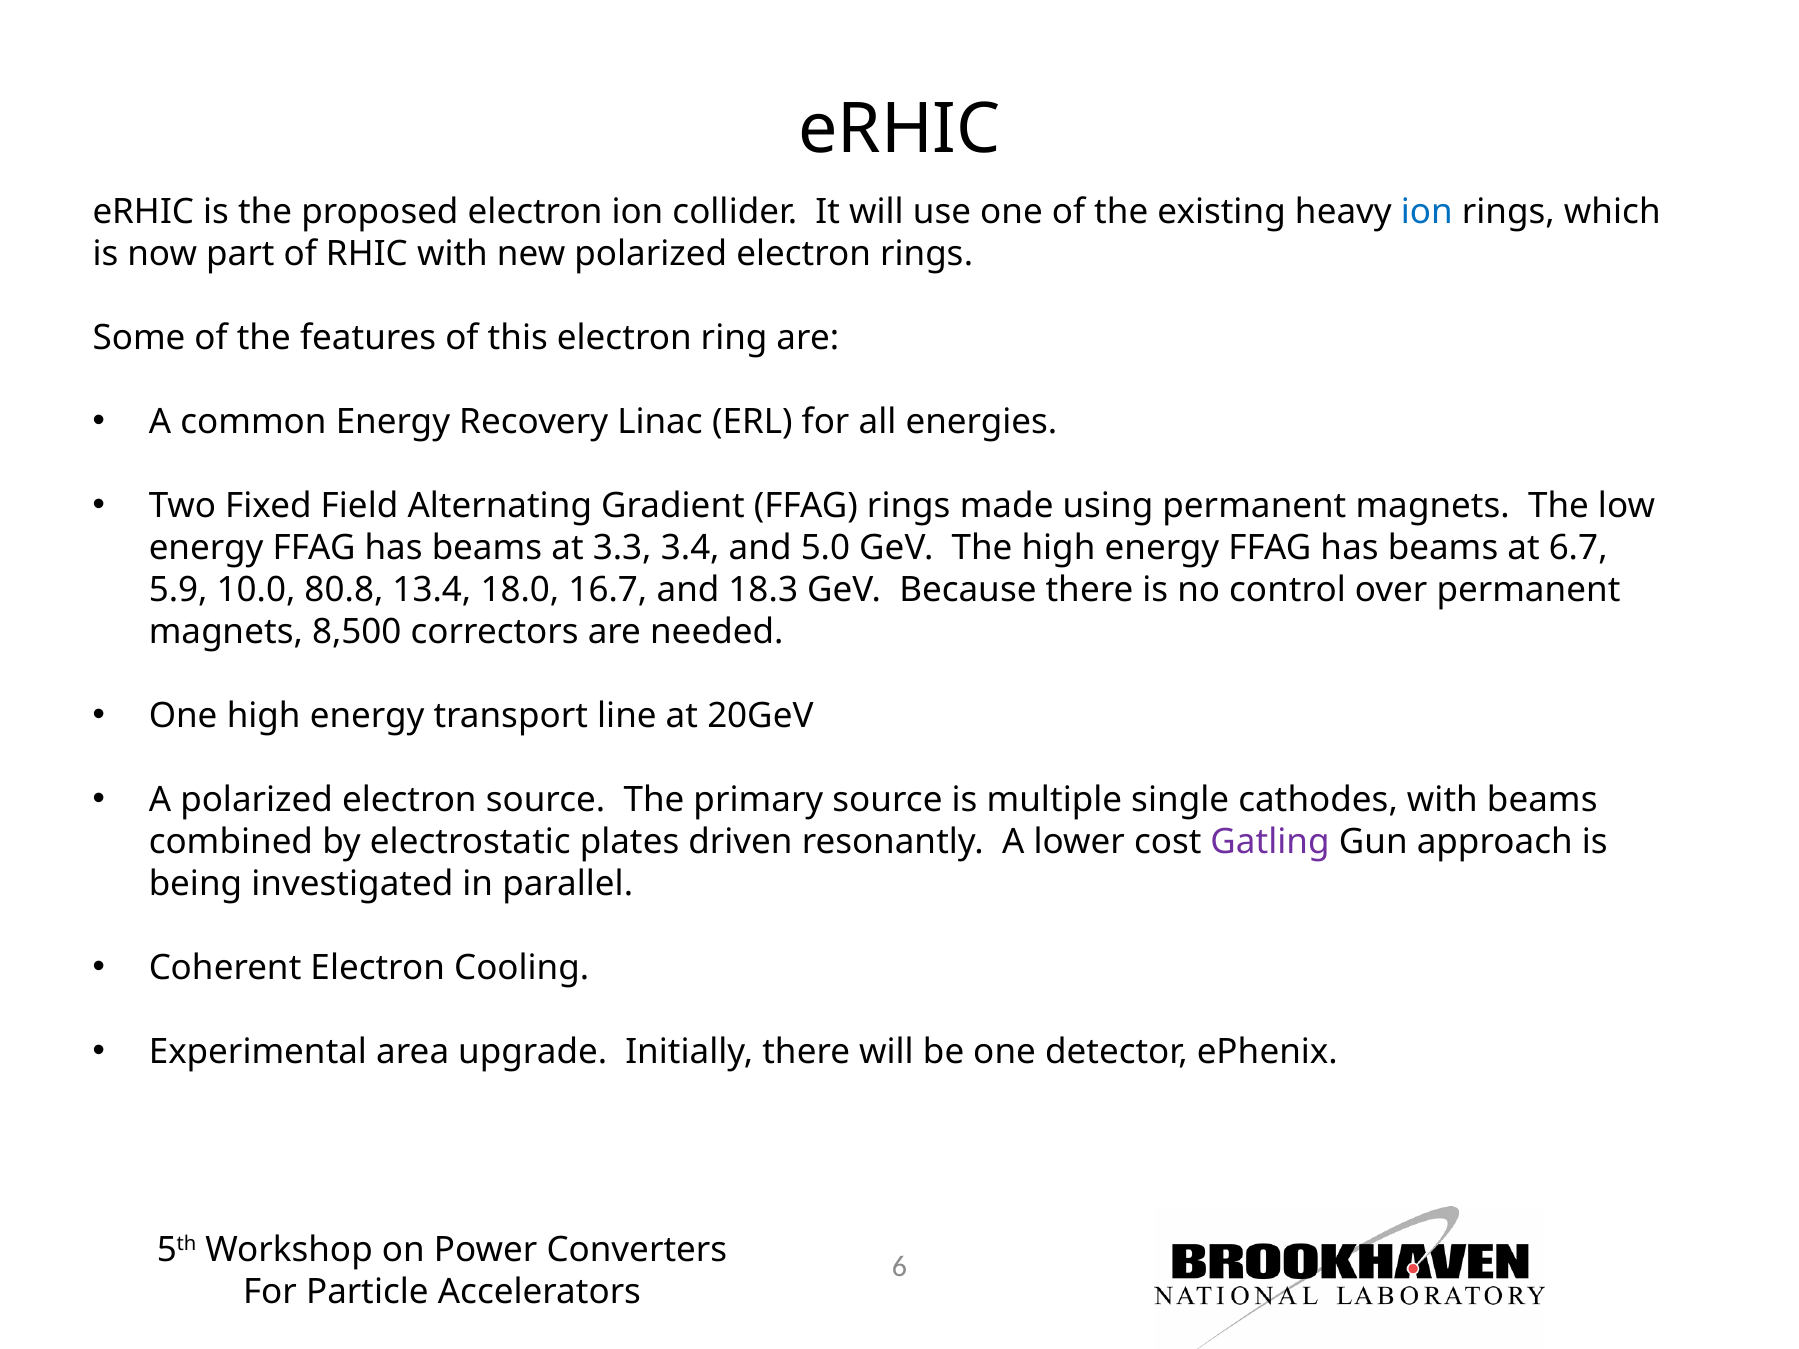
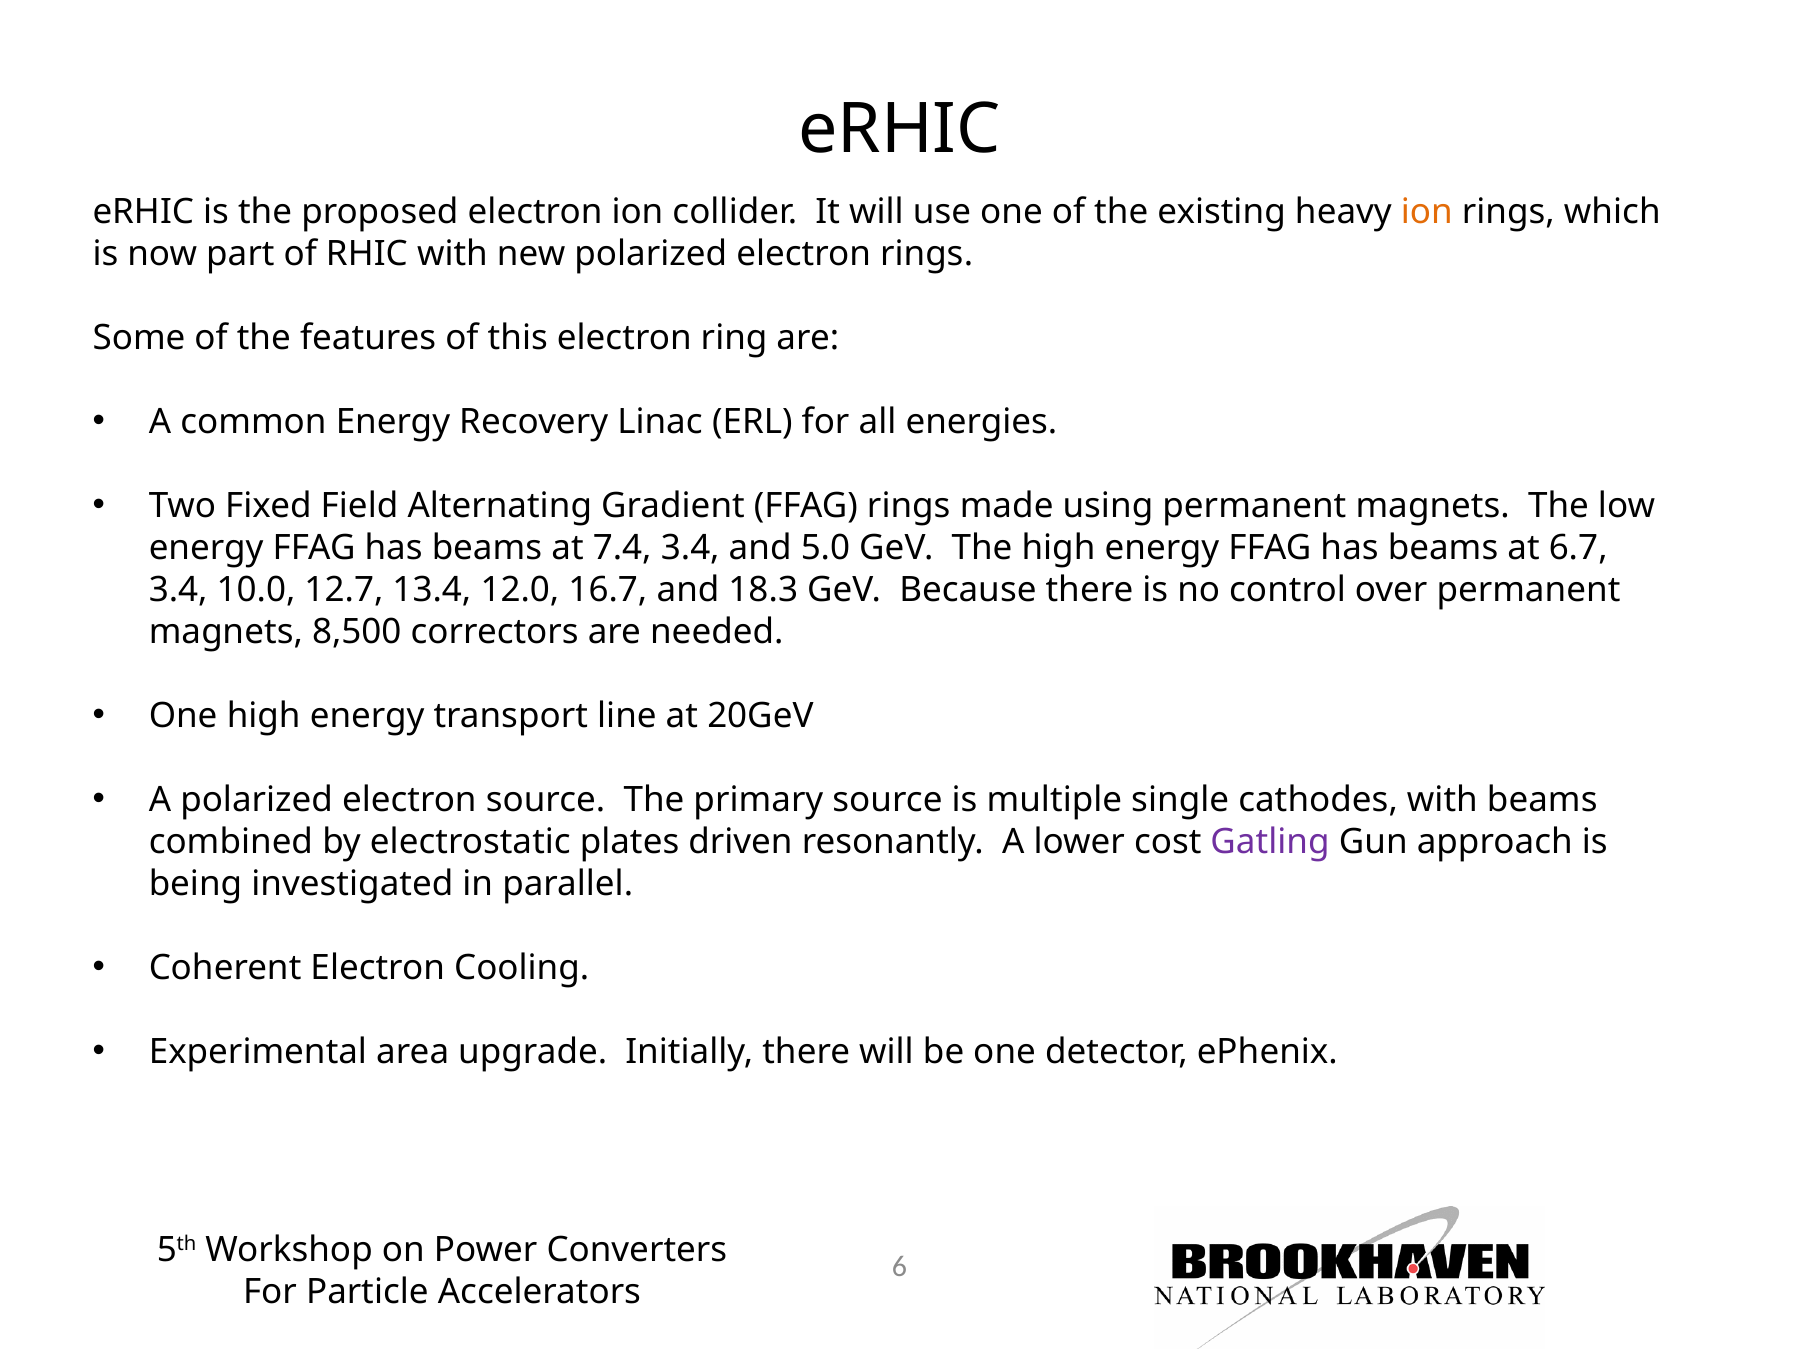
ion at (1427, 212) colour: blue -> orange
3.3: 3.3 -> 7.4
5.9 at (178, 590): 5.9 -> 3.4
80.8: 80.8 -> 12.7
18.0: 18.0 -> 12.0
